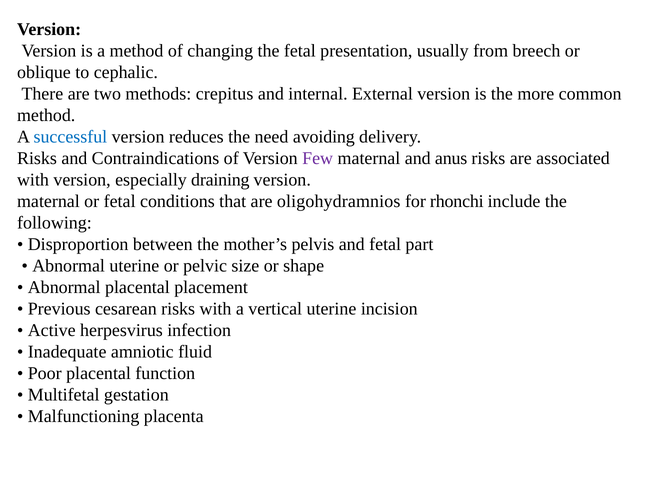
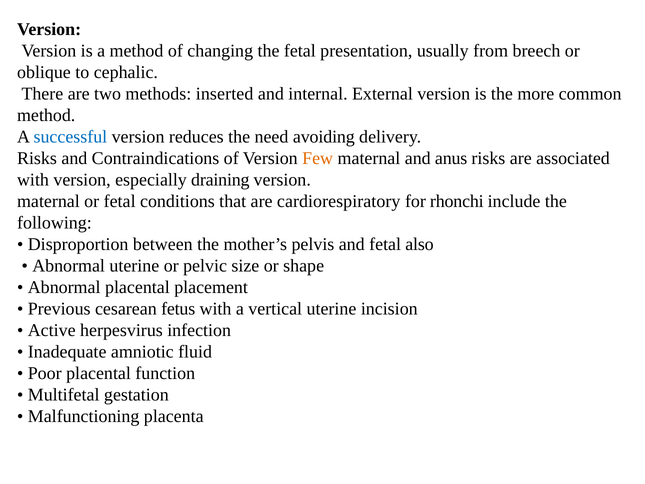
crepitus: crepitus -> inserted
Few colour: purple -> orange
oligohydramnios: oligohydramnios -> cardiorespiratory
part: part -> also
cesarean risks: risks -> fetus
